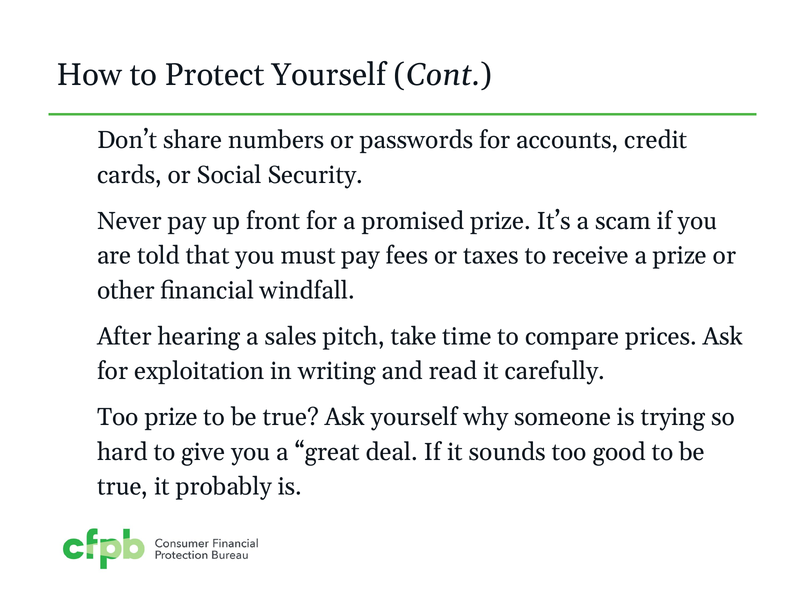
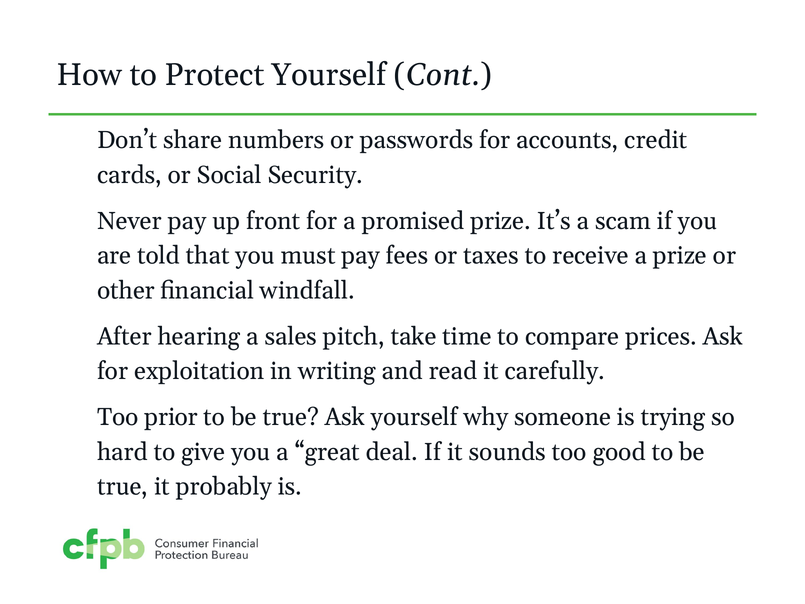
Too prize: prize -> prior
